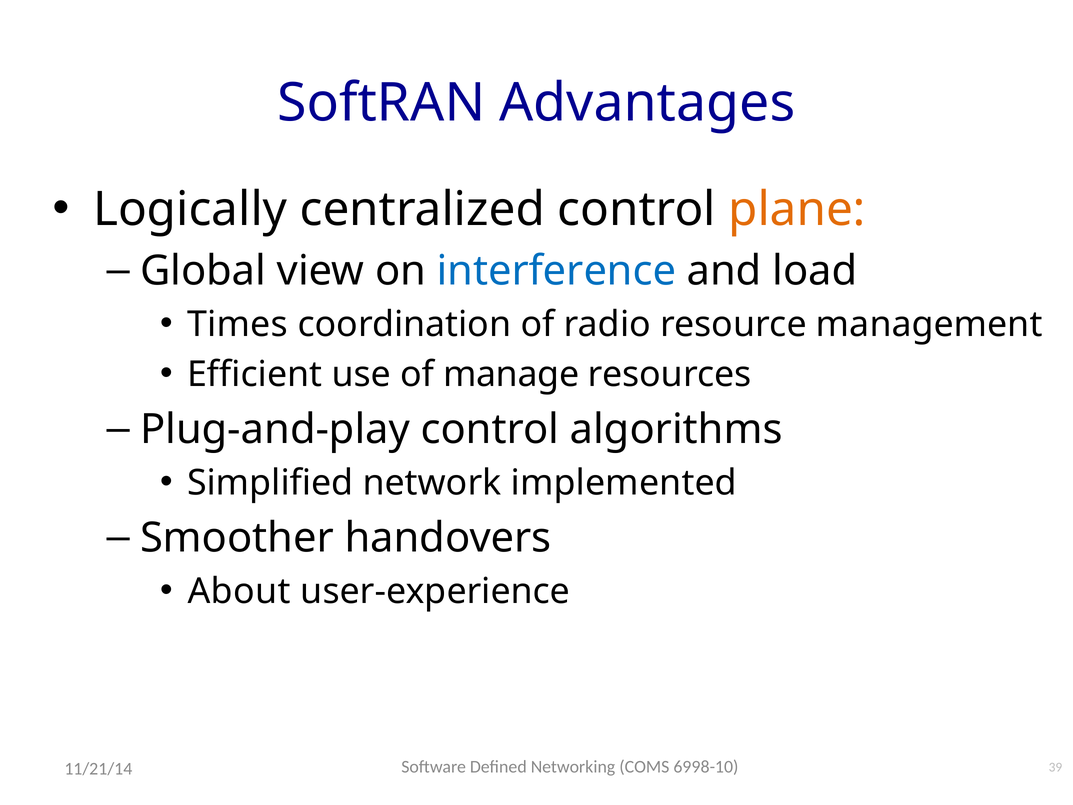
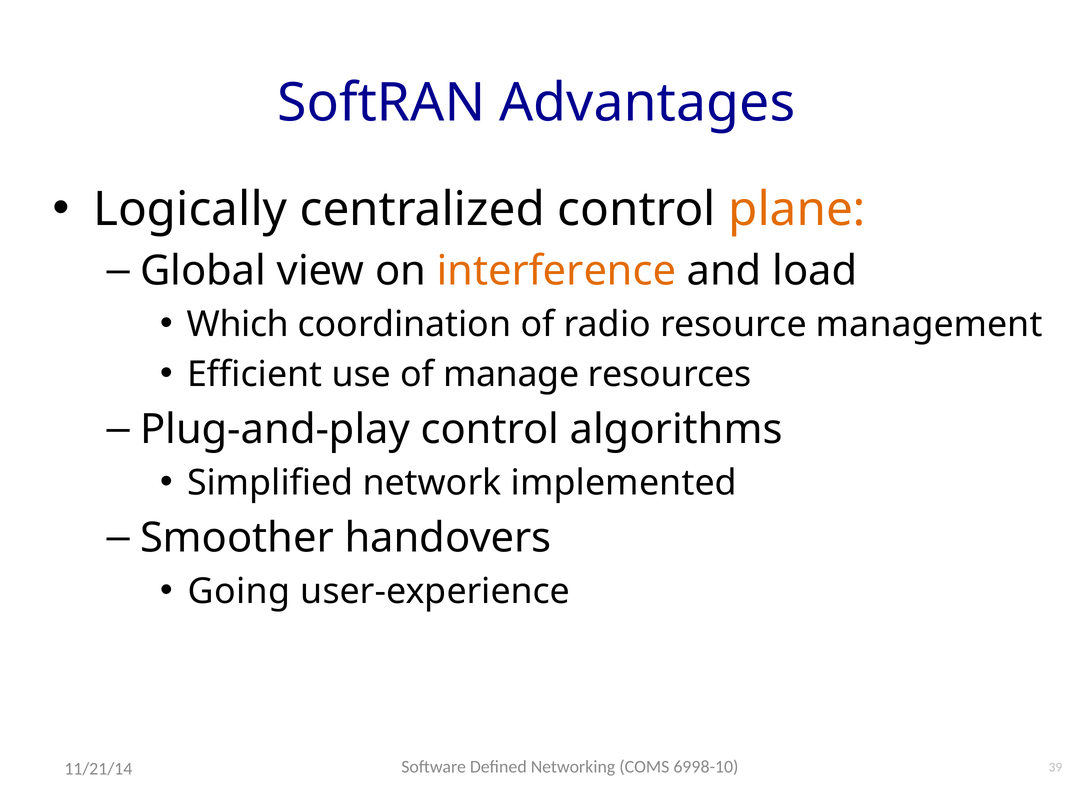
interference colour: blue -> orange
Times: Times -> Which
About: About -> Going
